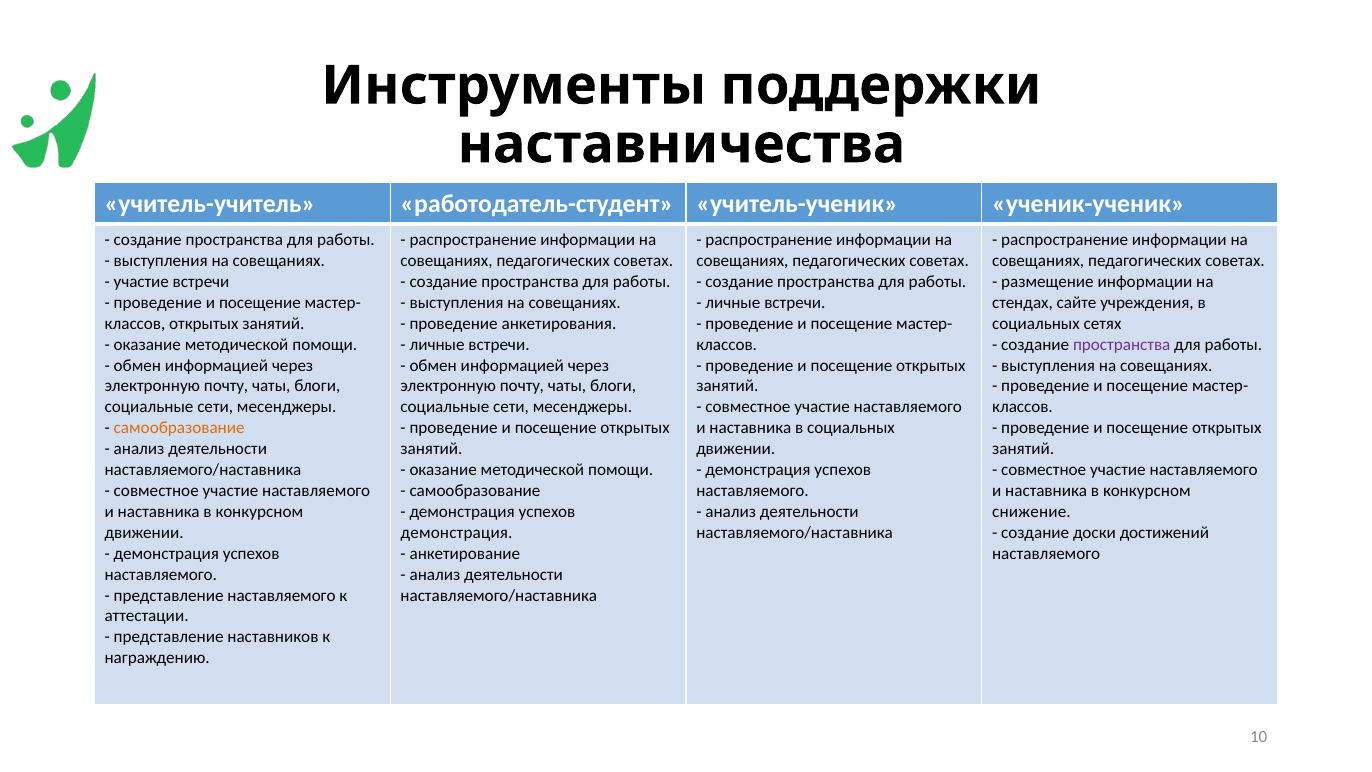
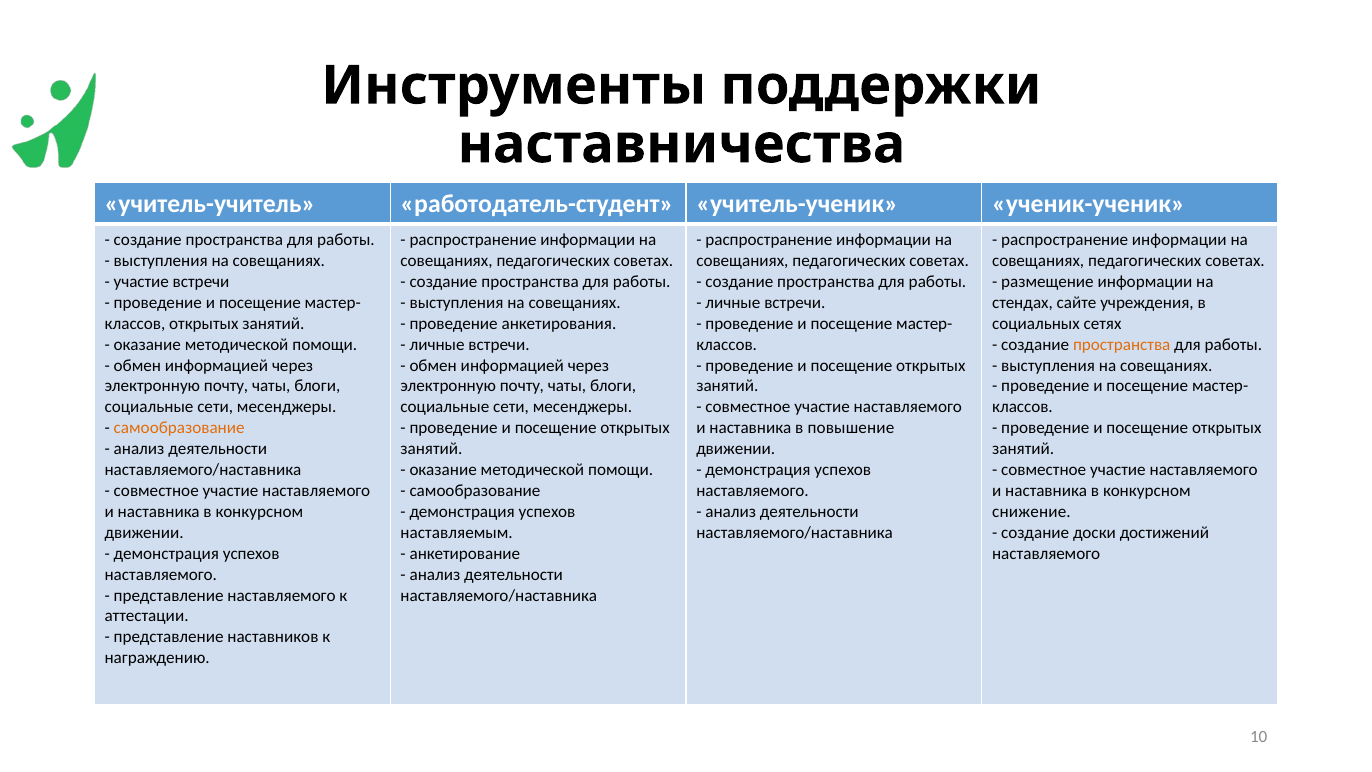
пространства at (1122, 344) colour: purple -> orange
наставника в социальных: социальных -> повышение
демонстрация at (457, 532): демонстрация -> наставляемым
